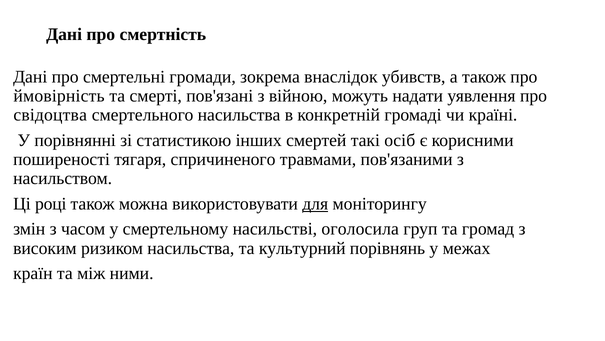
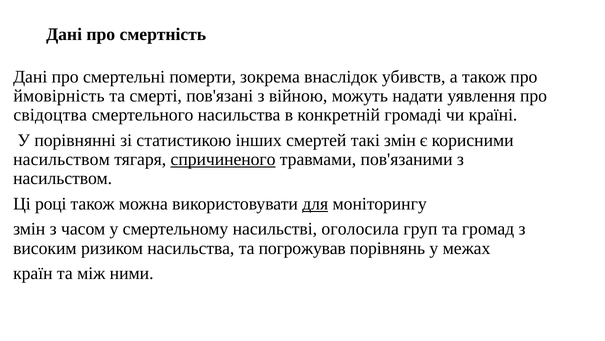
громади: громади -> померти
такі осіб: осіб -> змін
поширеності at (62, 159): поширеності -> насильством
спричиненого underline: none -> present
культурний: культурний -> погрожував
